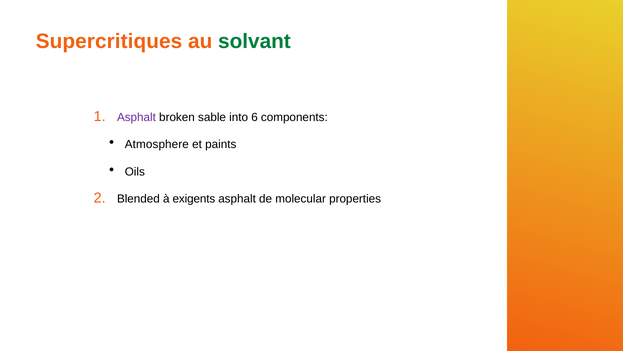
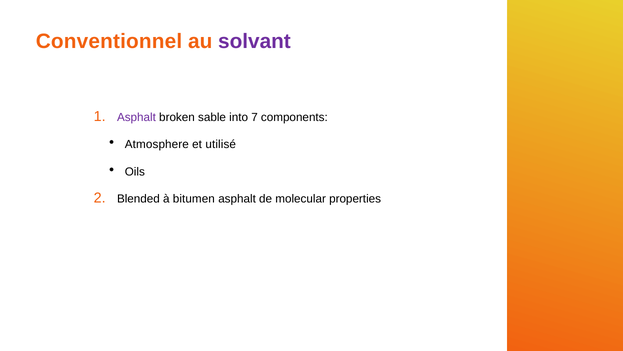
Supercritiques: Supercritiques -> Conventionnel
solvant colour: green -> purple
6: 6 -> 7
paints: paints -> utilisé
exigents: exigents -> bitumen
